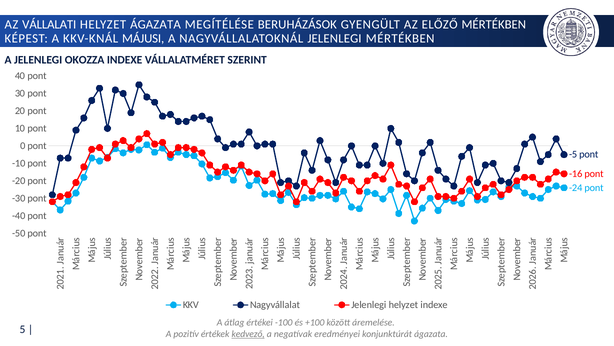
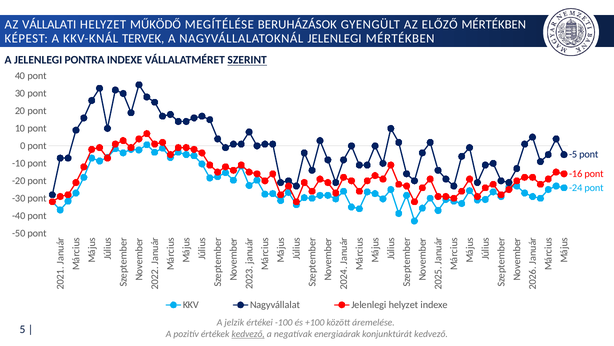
HELYZET ÁGAZATA: ÁGAZATA -> MŰKÖDŐ
MÁJUSI: MÁJUSI -> TERVEK
OKOZZA: OKOZZA -> PONTRA
SZERINT underline: none -> present
átlag: átlag -> jelzik
eredményei: eredményei -> energiaárak
konjunktúrát ágazata: ágazata -> kedvező
